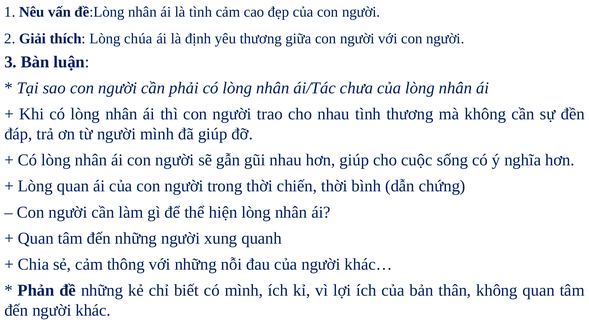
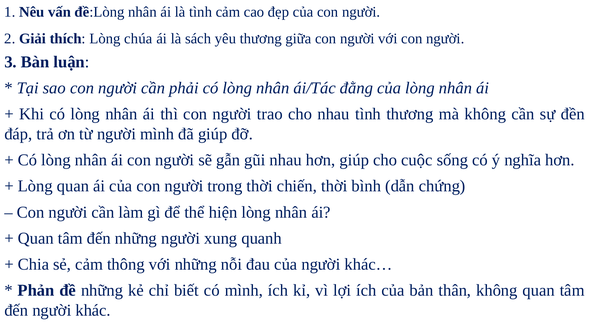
định: định -> sách
chưa: chưa -> đằng
